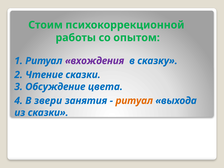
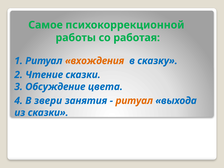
Стоим: Стоим -> Самое
опытом: опытом -> работая
вхождения colour: purple -> orange
